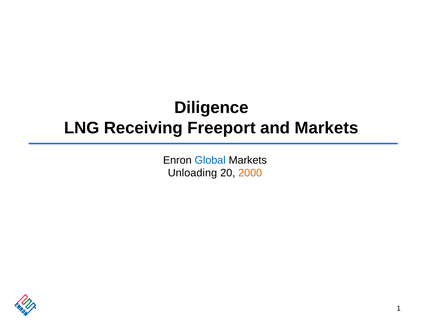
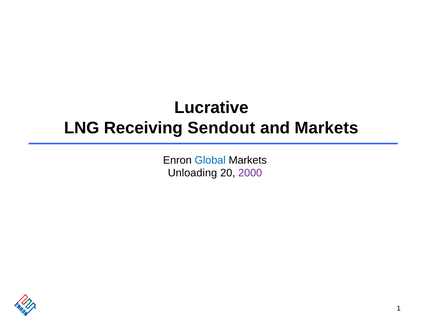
Diligence: Diligence -> Lucrative
Freeport: Freeport -> Sendout
2000 colour: orange -> purple
